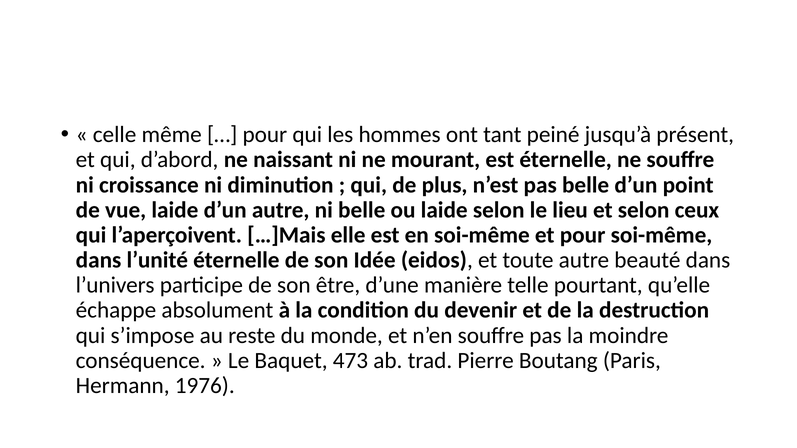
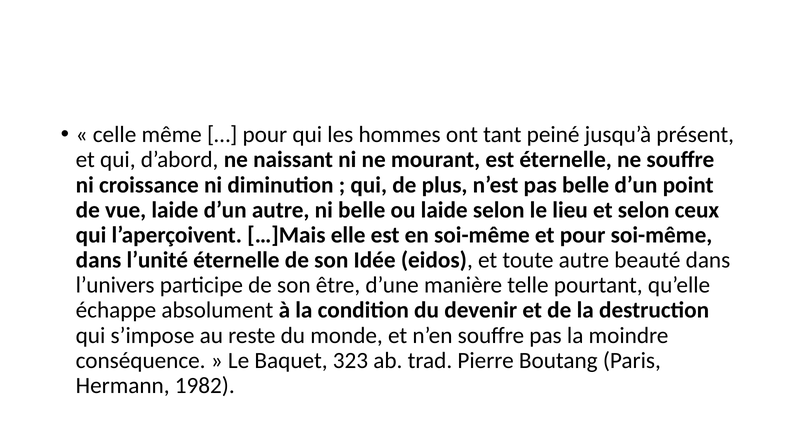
473: 473 -> 323
1976: 1976 -> 1982
